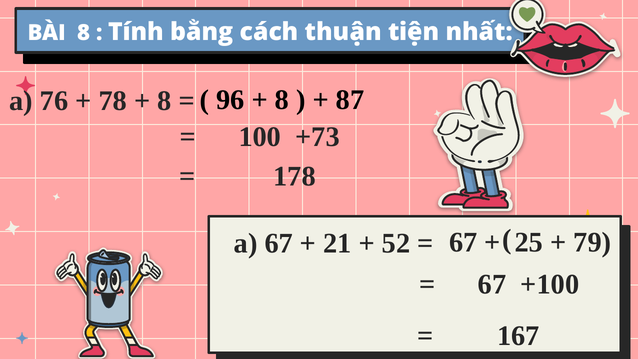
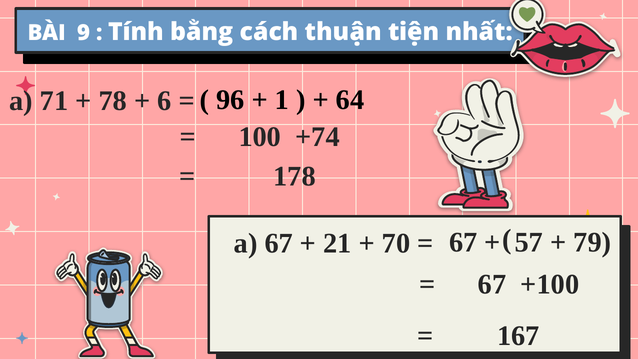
8 at (84, 33): 8 -> 9
8 at (282, 100): 8 -> 1
87: 87 -> 64
76: 76 -> 71
8 at (164, 101): 8 -> 6
+73: +73 -> +74
52: 52 -> 70
25: 25 -> 57
